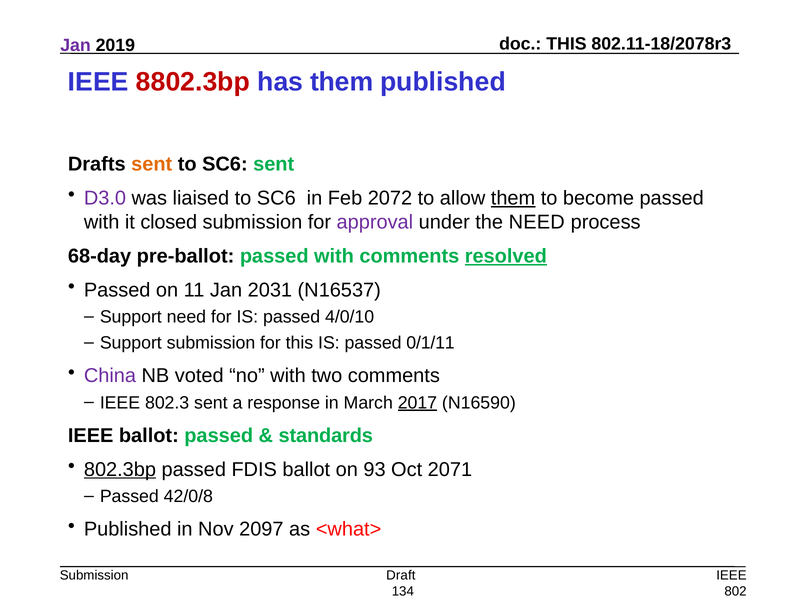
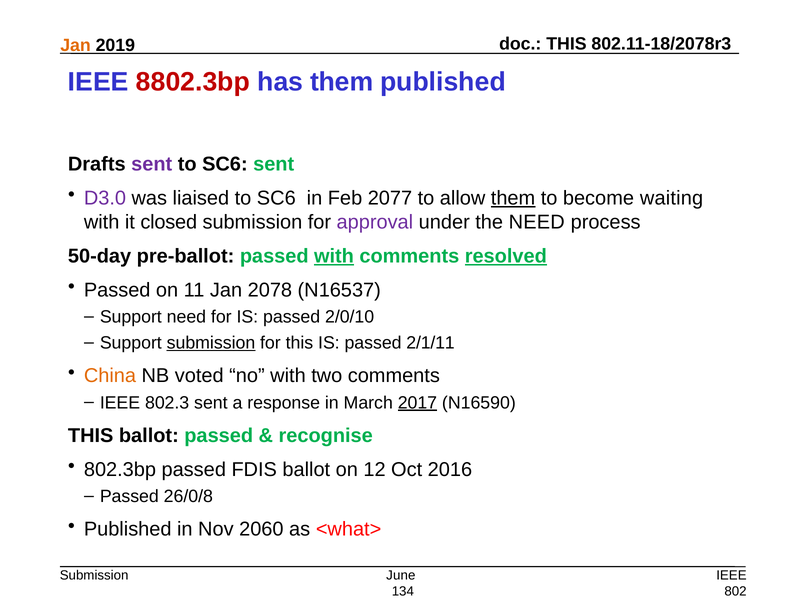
Jan at (75, 45) colour: purple -> orange
sent at (152, 164) colour: orange -> purple
2072: 2072 -> 2077
become passed: passed -> waiting
68-day: 68-day -> 50-day
with at (334, 256) underline: none -> present
2031: 2031 -> 2078
4/0/10: 4/0/10 -> 2/0/10
submission at (211, 342) underline: none -> present
0/1/11: 0/1/11 -> 2/1/11
China colour: purple -> orange
IEEE at (91, 435): IEEE -> THIS
standards: standards -> recognise
802.3bp underline: present -> none
93: 93 -> 12
2071: 2071 -> 2016
42/0/8: 42/0/8 -> 26/0/8
2097: 2097 -> 2060
Draft: Draft -> June
